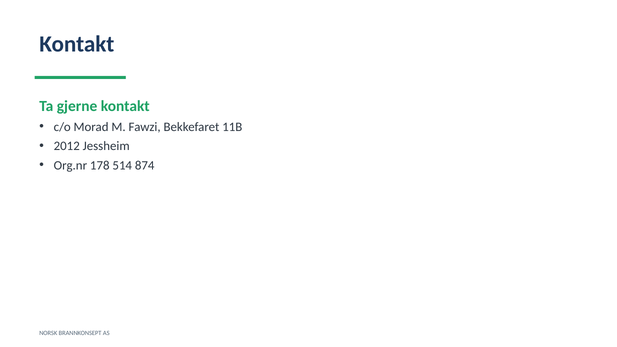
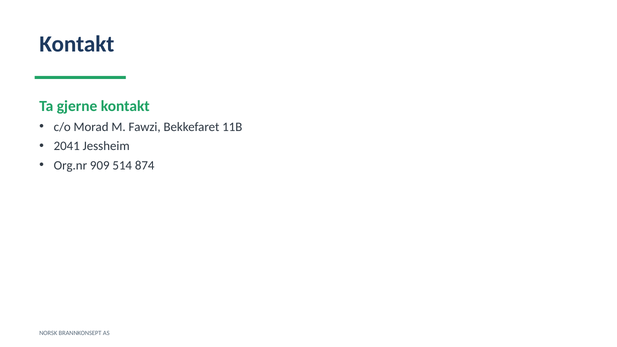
2012: 2012 -> 2041
178: 178 -> 909
